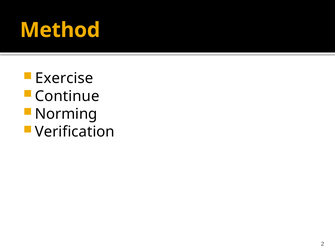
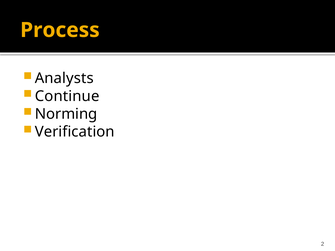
Method: Method -> Process
Exercise: Exercise -> Analysts
